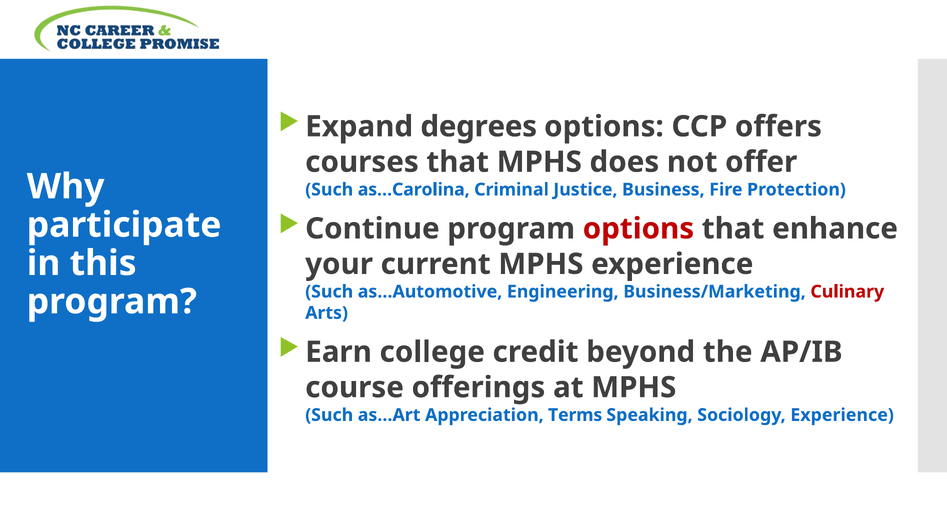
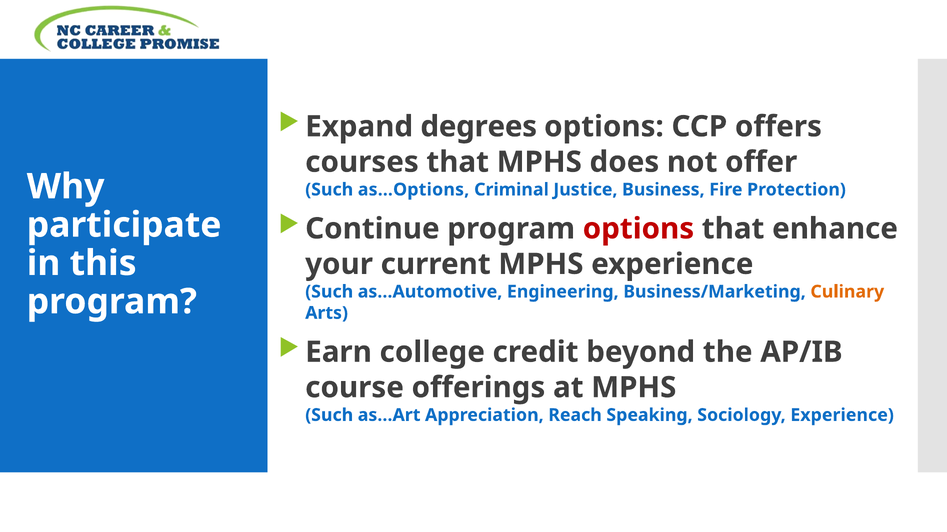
as…Carolina: as…Carolina -> as…Options
Culinary colour: red -> orange
Terms: Terms -> Reach
